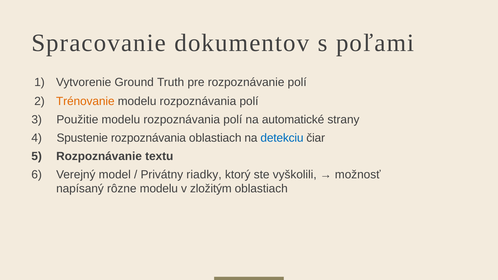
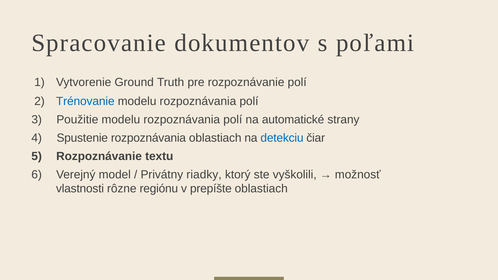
Trénovanie colour: orange -> blue
napísaný: napísaný -> vlastnosti
rôzne modelu: modelu -> regiónu
zložitým: zložitým -> prepíšte
